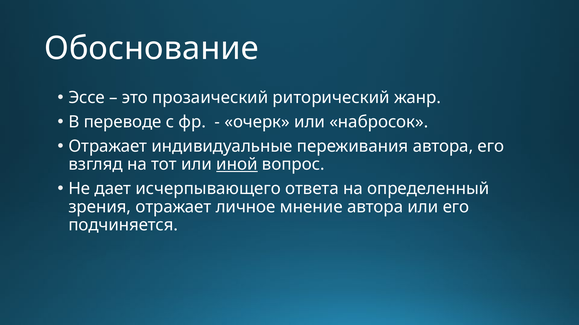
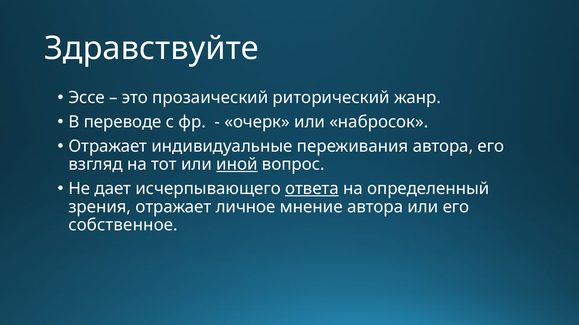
Обоснование: Обоснование -> Здравствуйте
ответа underline: none -> present
подчиняется: подчиняется -> собственное
